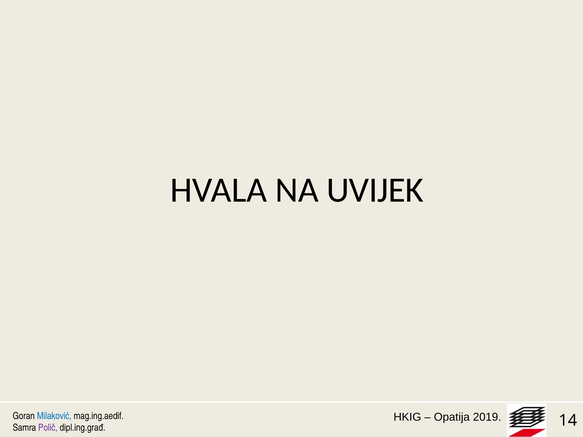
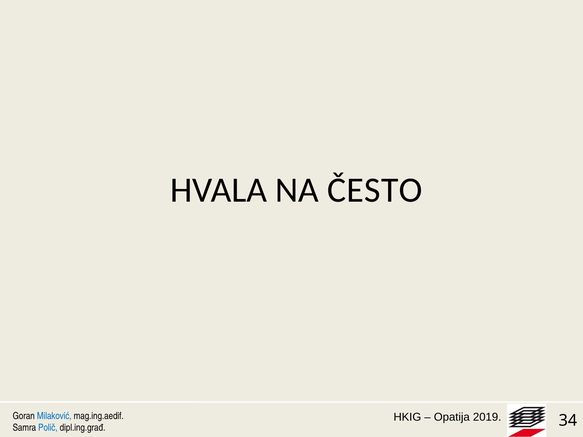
UVIJEK: UVIJEK -> ČESTO
14: 14 -> 34
Polič colour: purple -> blue
